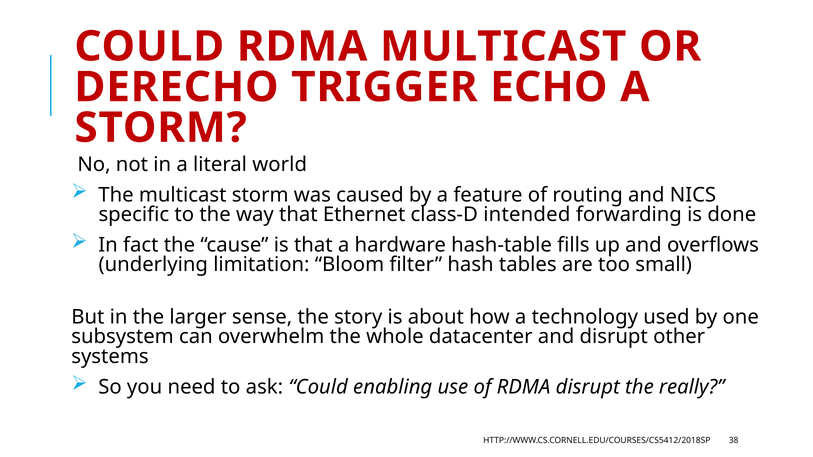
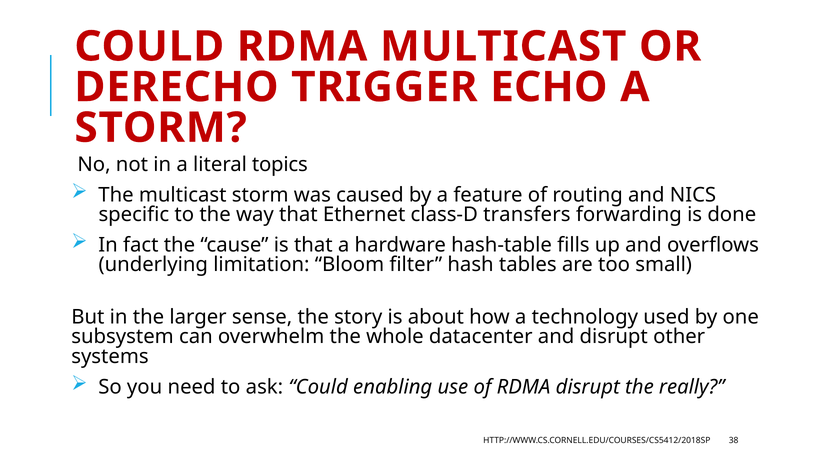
world: world -> topics
intended: intended -> transfers
